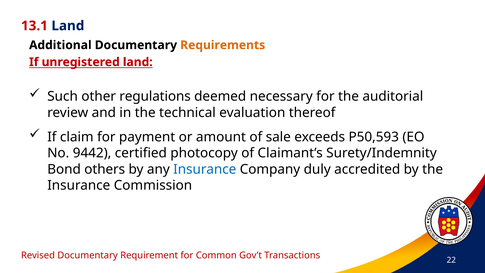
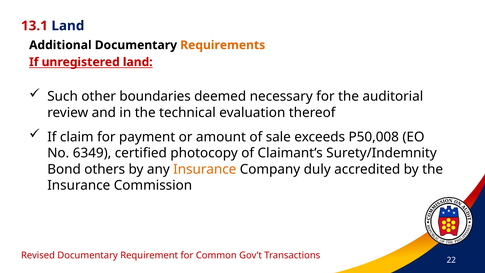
regulations: regulations -> boundaries
P50,593: P50,593 -> P50,008
9442: 9442 -> 6349
Insurance at (205, 169) colour: blue -> orange
